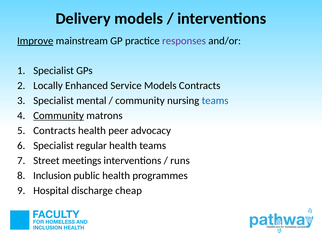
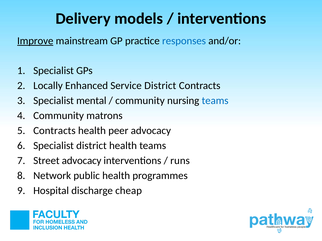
responses colour: purple -> blue
Service Models: Models -> District
Community at (59, 116) underline: present -> none
Specialist regular: regular -> district
Street meetings: meetings -> advocacy
Inclusion: Inclusion -> Network
